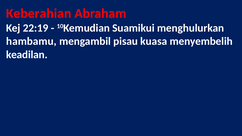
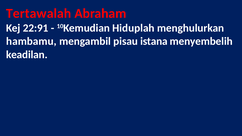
Keberahian: Keberahian -> Tertawalah
22:19: 22:19 -> 22:91
Suamikui: Suamikui -> Hiduplah
kuasa: kuasa -> istana
